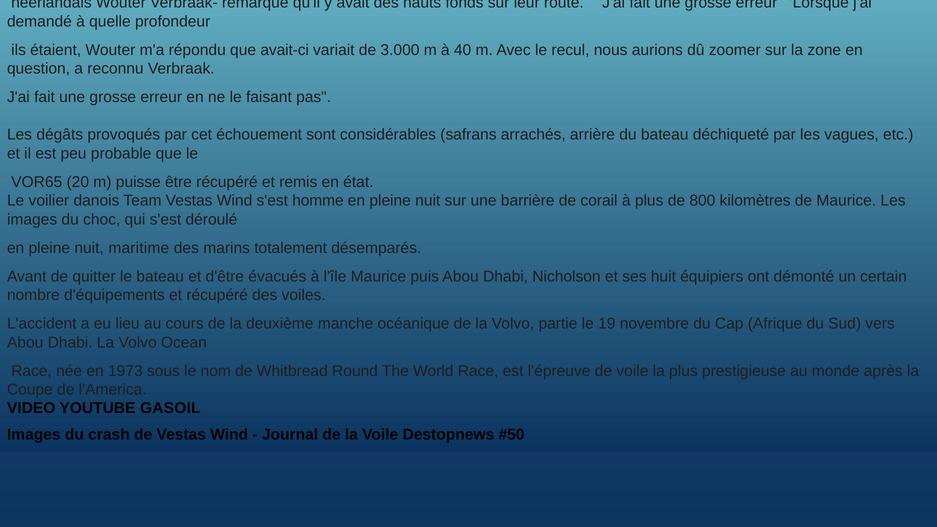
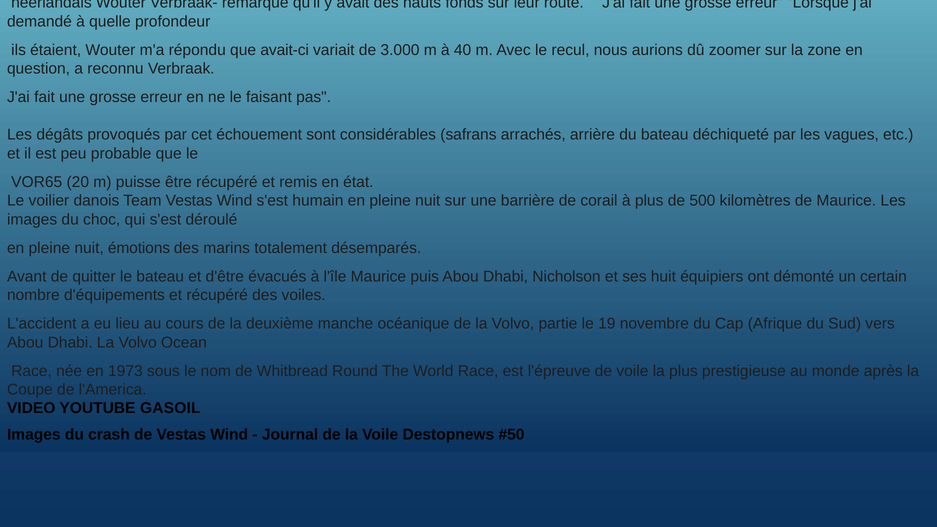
homme: homme -> humain
800: 800 -> 500
maritime: maritime -> émotions
